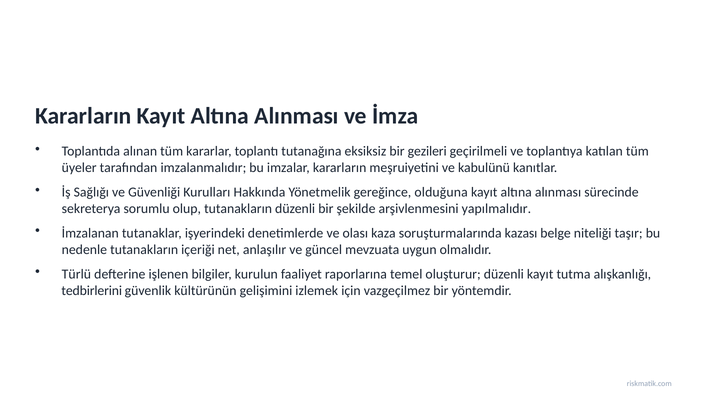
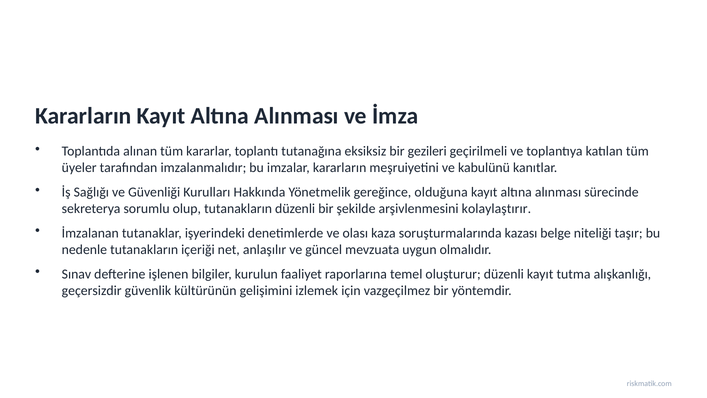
yapılmalıdır: yapılmalıdır -> kolaylaştırır
Türlü: Türlü -> Sınav
tedbirlerini: tedbirlerini -> geçersizdir
